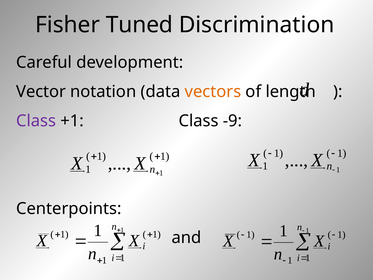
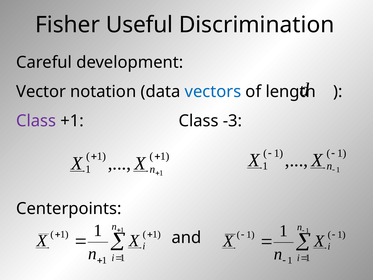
Tuned: Tuned -> Useful
vectors colour: orange -> blue
-9: -9 -> -3
